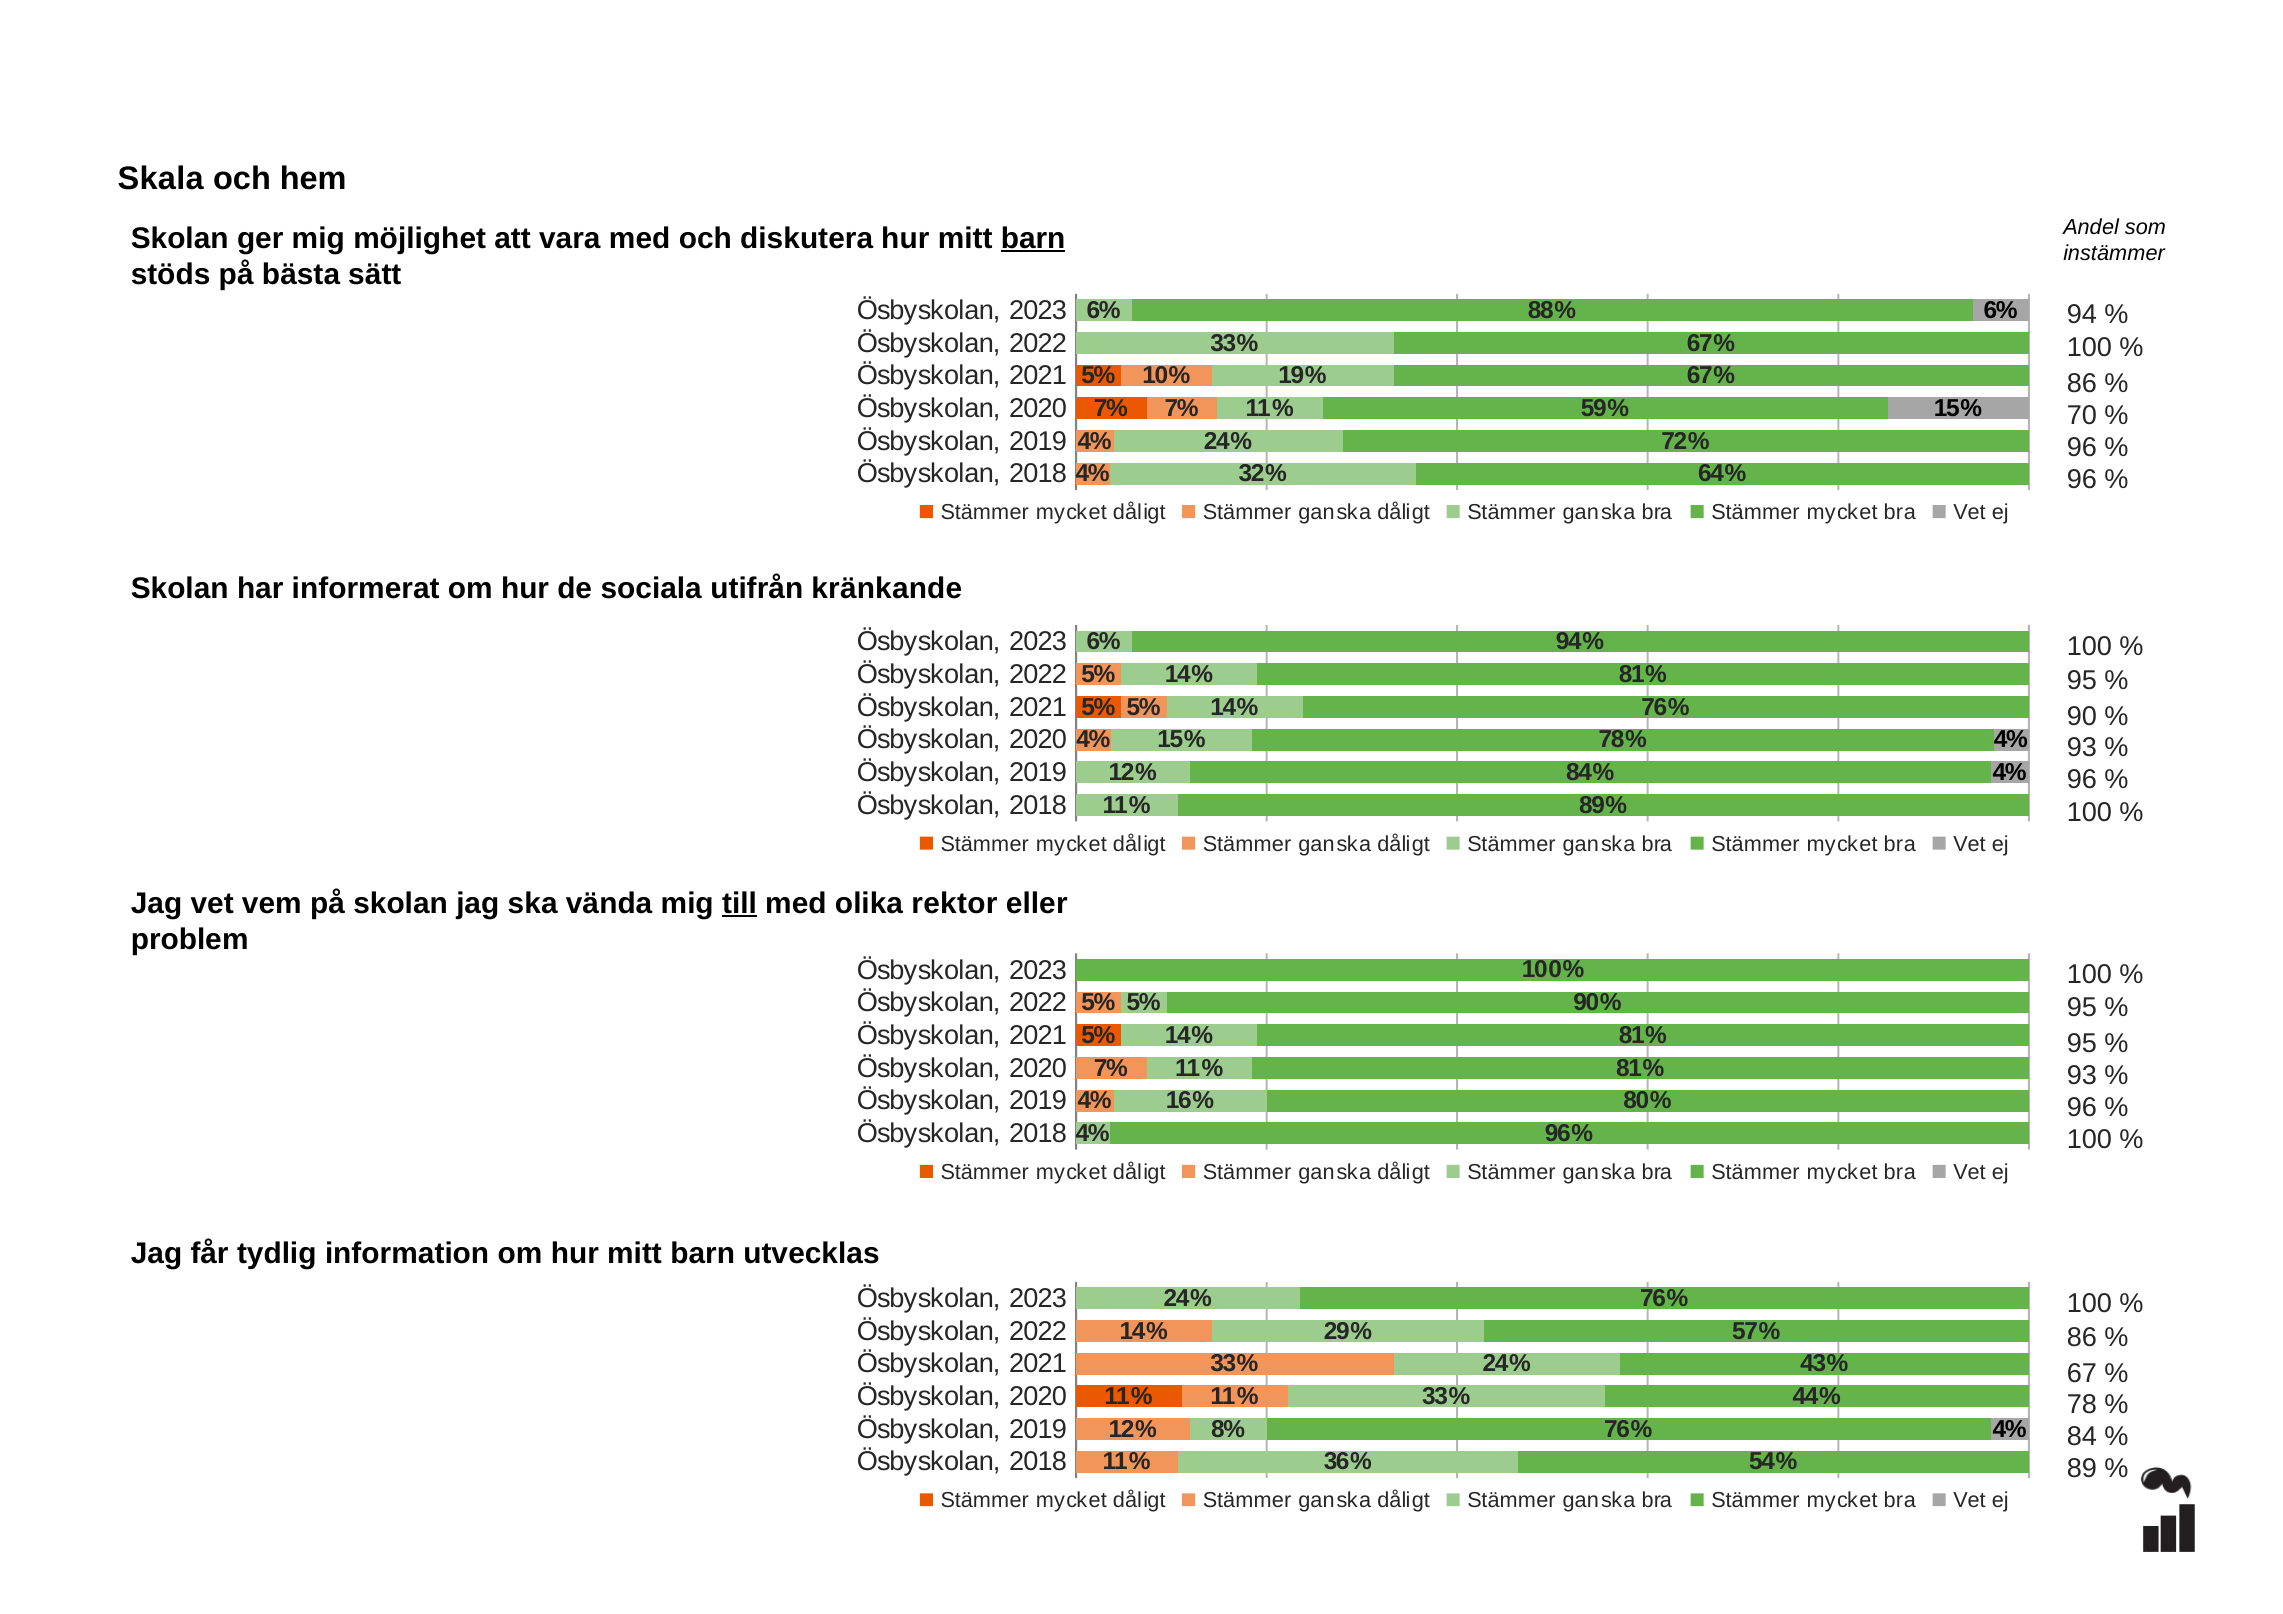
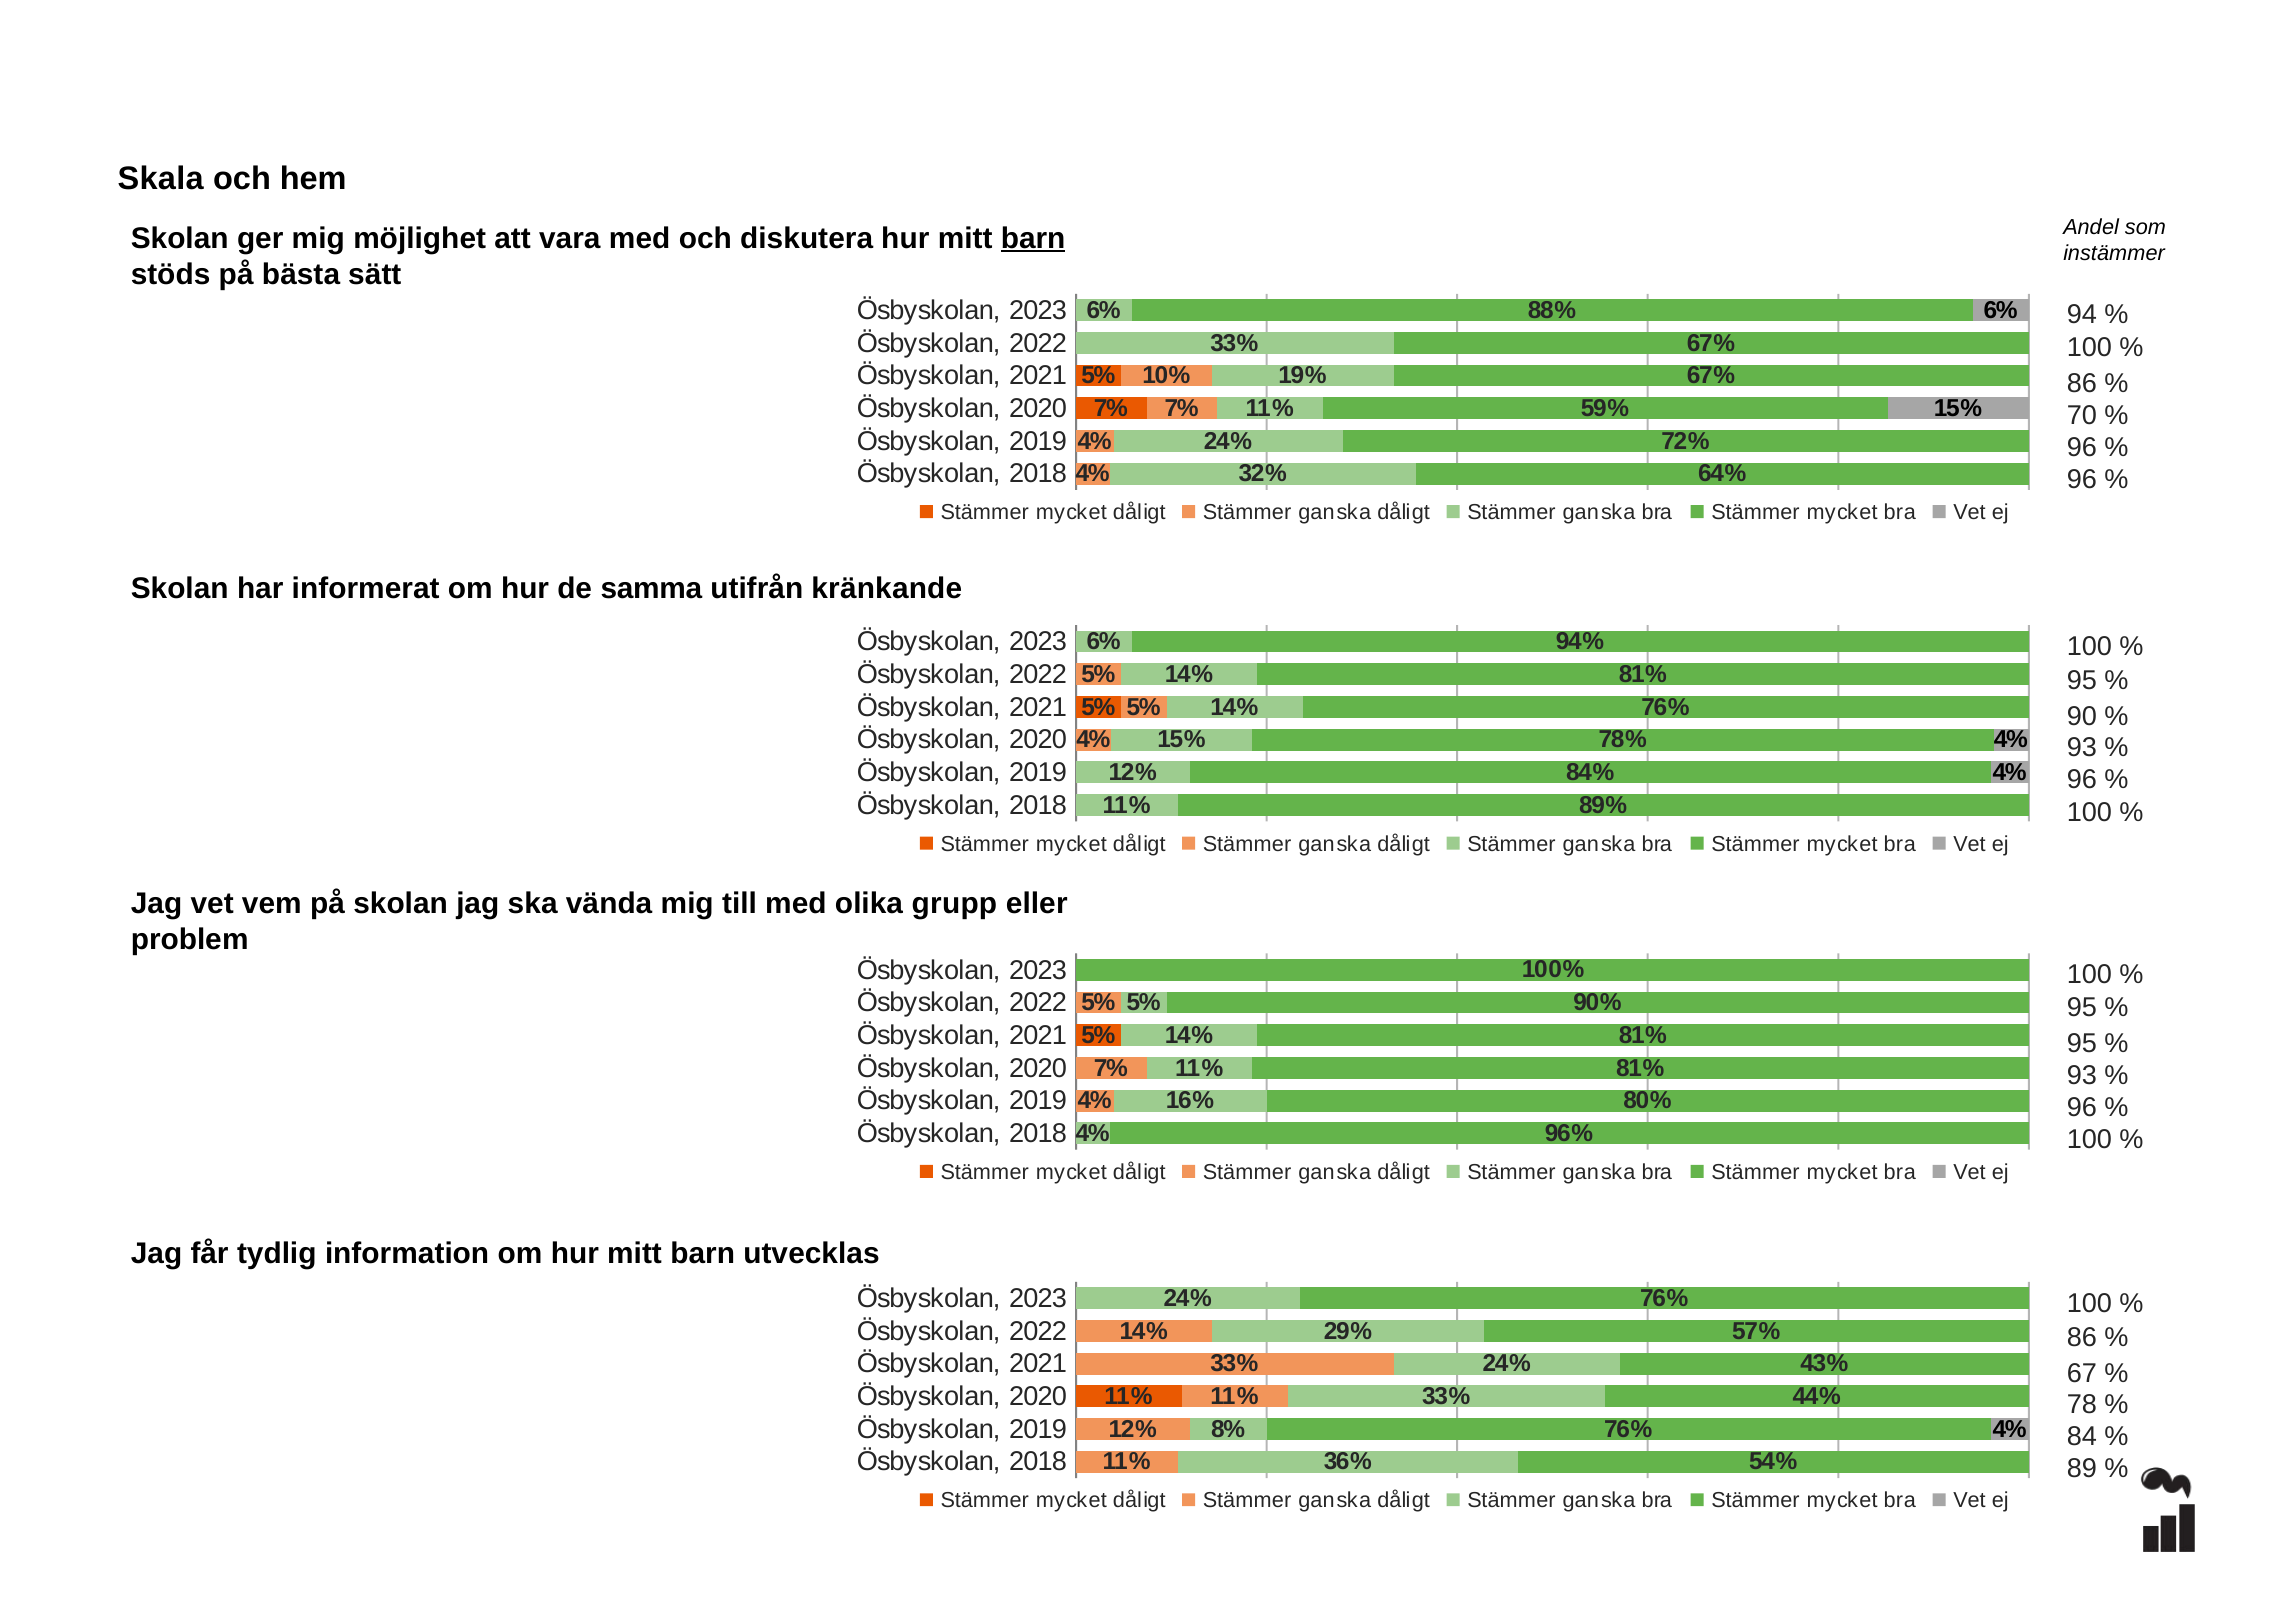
sociala: sociala -> samma
till underline: present -> none
rektor: rektor -> grupp
